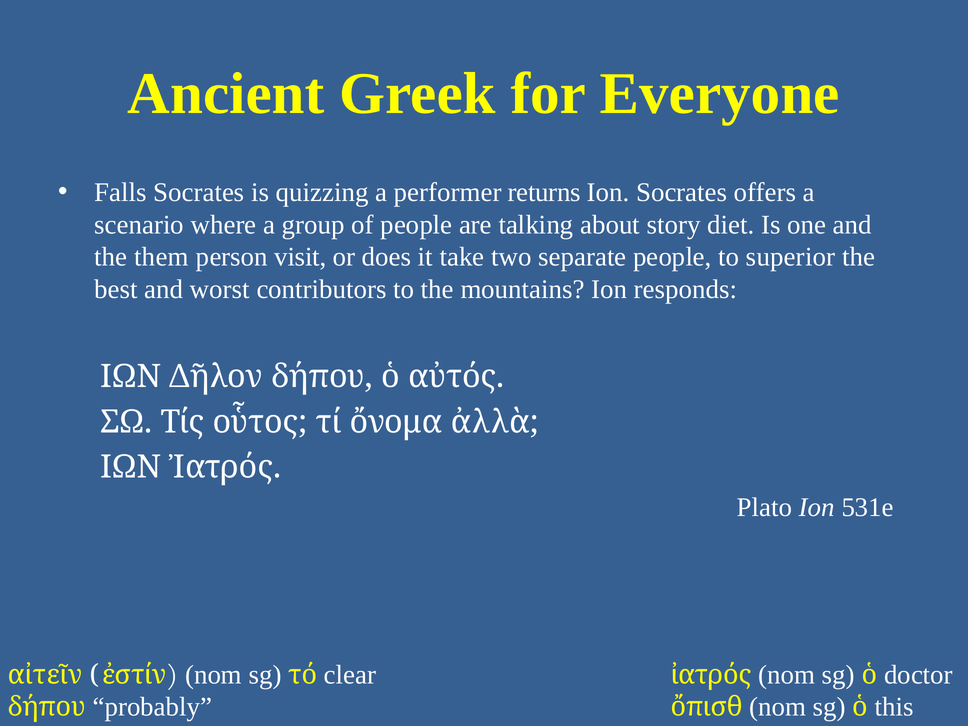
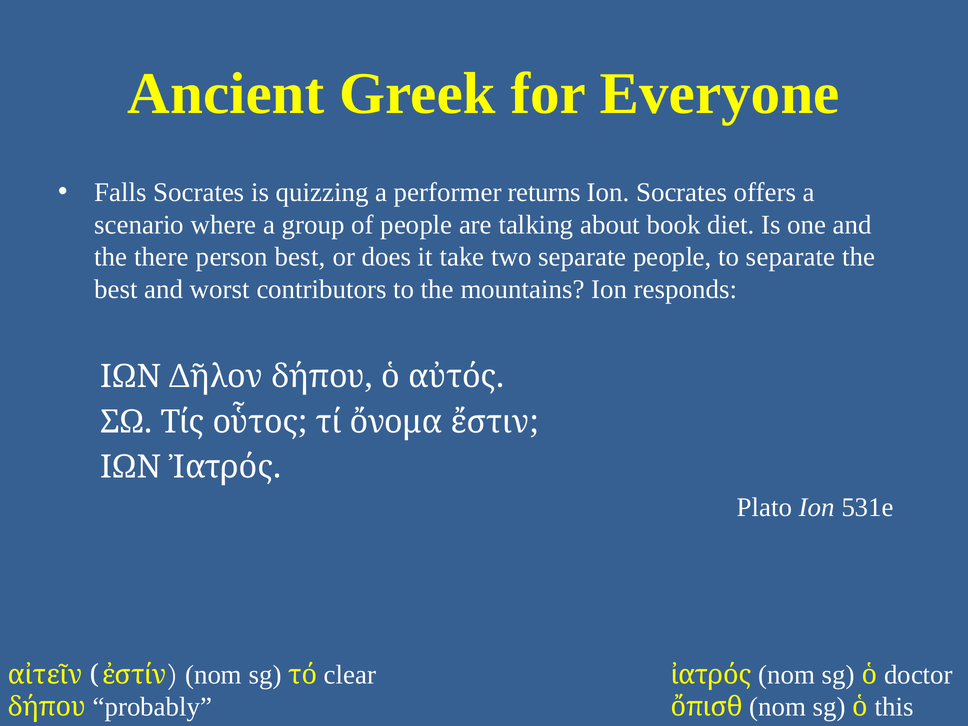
story: story -> book
them: them -> there
person visit: visit -> best
to superior: superior -> separate
ἀλλὰ: ἀλλὰ -> ἔστιν
